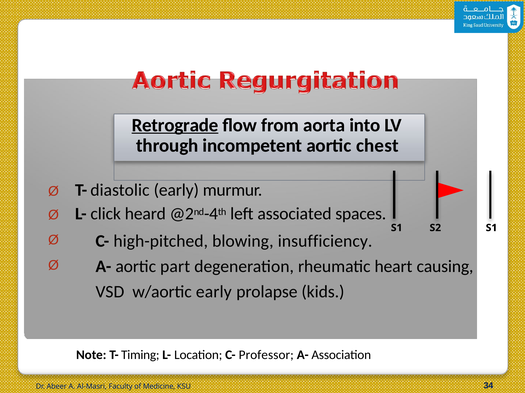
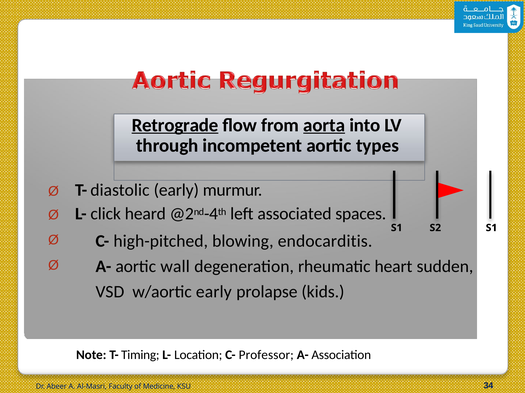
aorta underline: none -> present
chest: chest -> types
insufficiency: insufficiency -> endocarditis
part: part -> wall
causing: causing -> sudden
